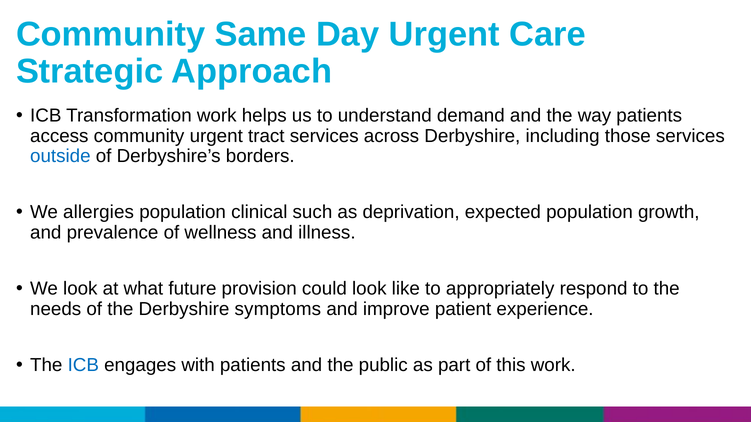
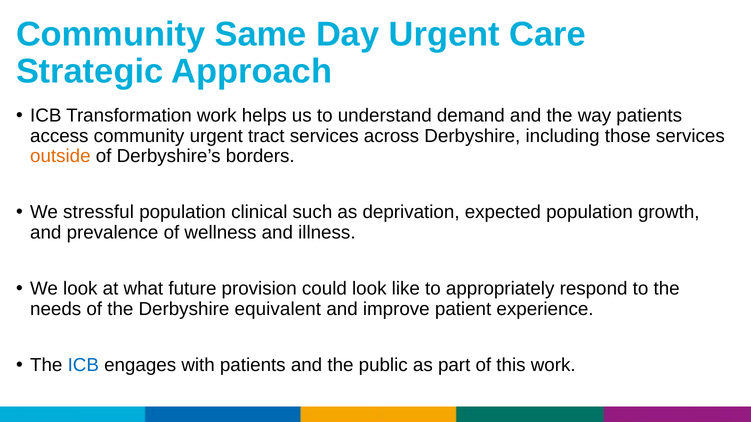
outside colour: blue -> orange
allergies: allergies -> stressful
symptoms: symptoms -> equivalent
